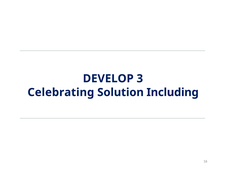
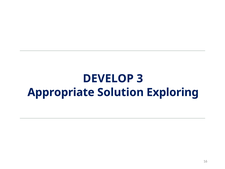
Celebrating: Celebrating -> Appropriate
Including: Including -> Exploring
